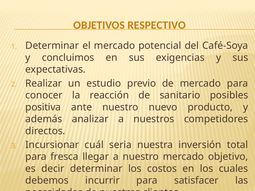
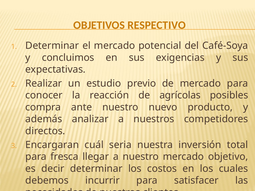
sanitario: sanitario -> agrícolas
positiva: positiva -> compra
Incursionar: Incursionar -> Encargaran
